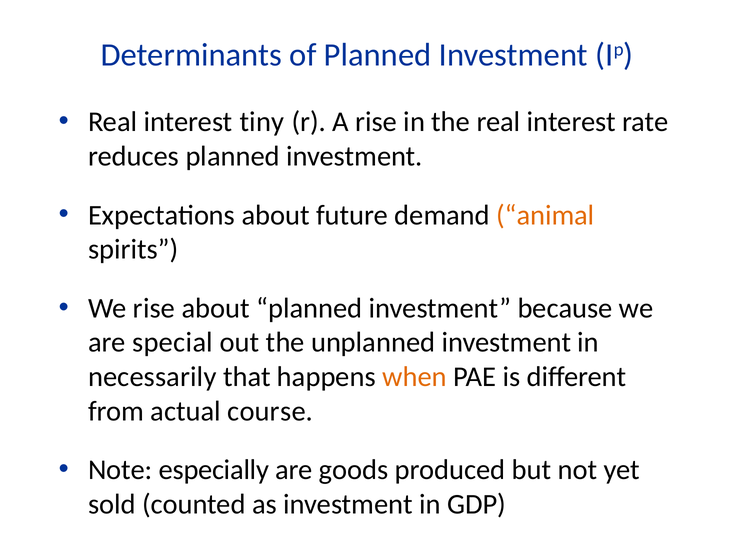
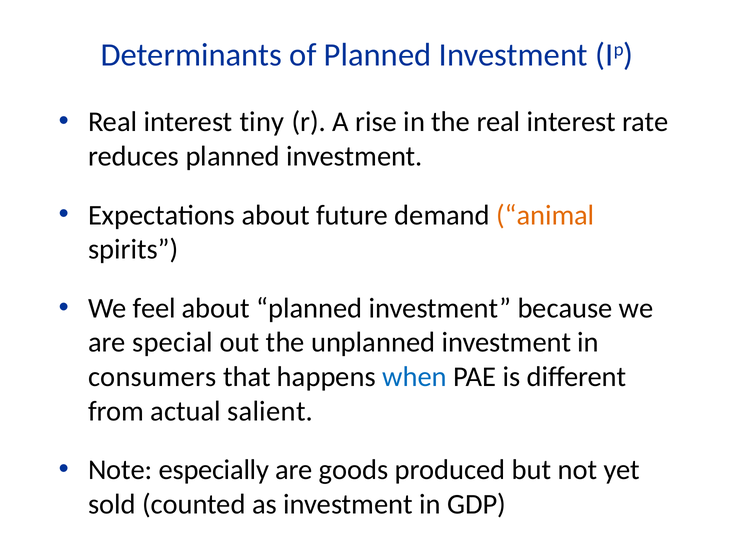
We rise: rise -> feel
necessarily: necessarily -> consumers
when colour: orange -> blue
course: course -> salient
